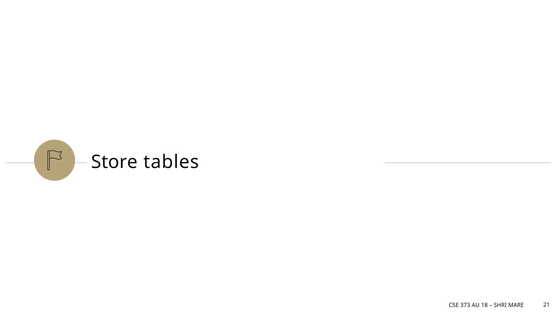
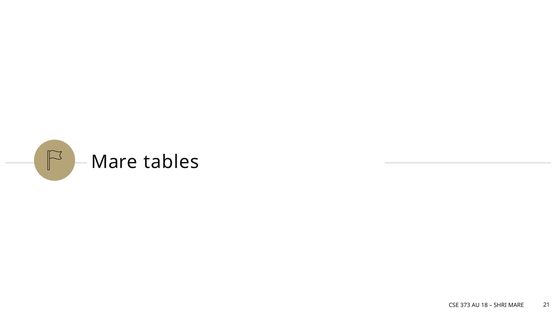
Store at (114, 162): Store -> Mare
